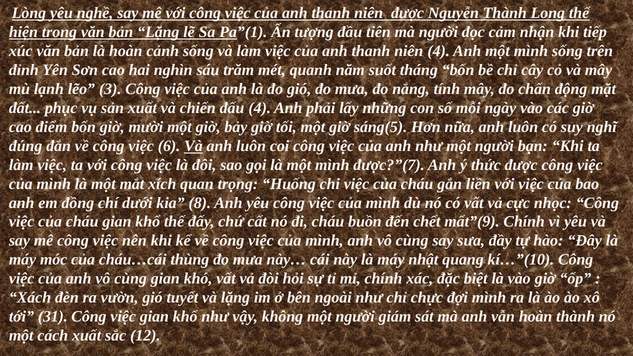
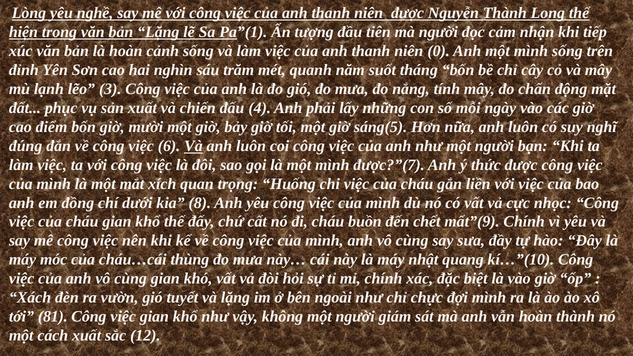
niên 4: 4 -> 0
31: 31 -> 81
